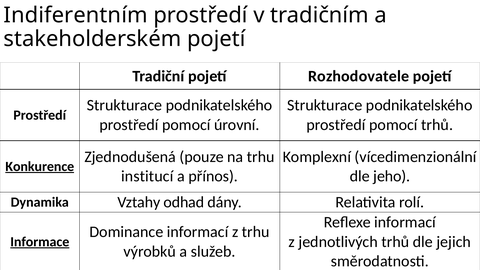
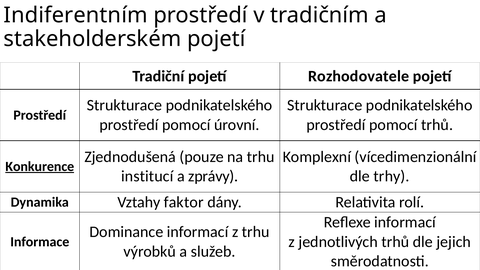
přínos: přínos -> zprávy
jeho: jeho -> trhy
odhad: odhad -> faktor
Informace underline: present -> none
